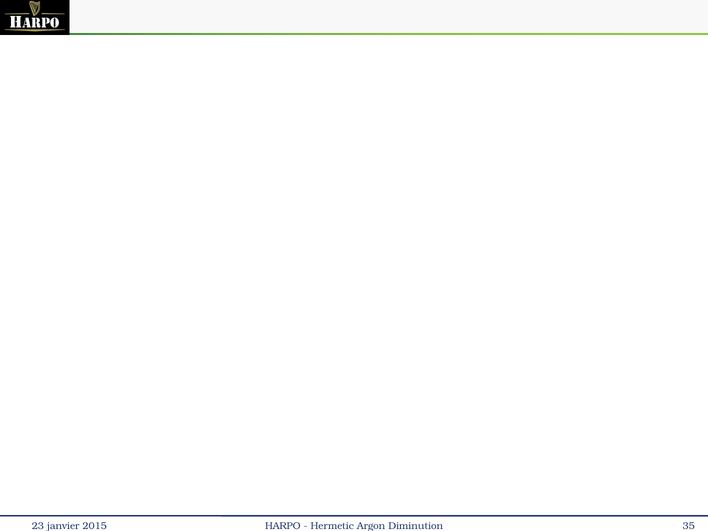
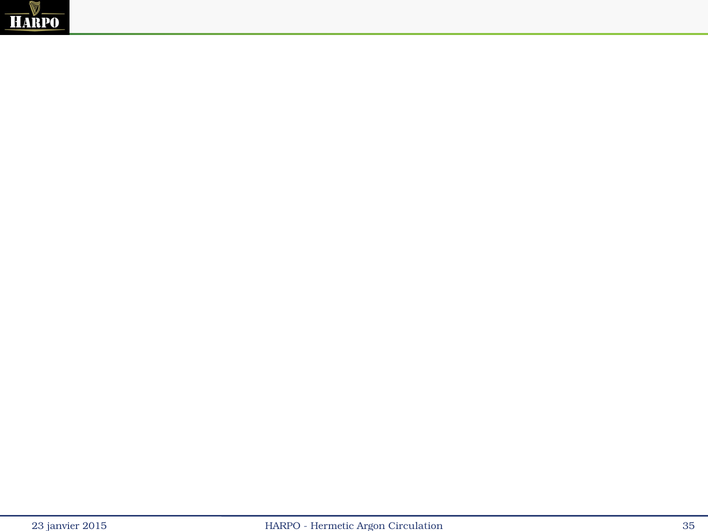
Diminution: Diminution -> Circulation
